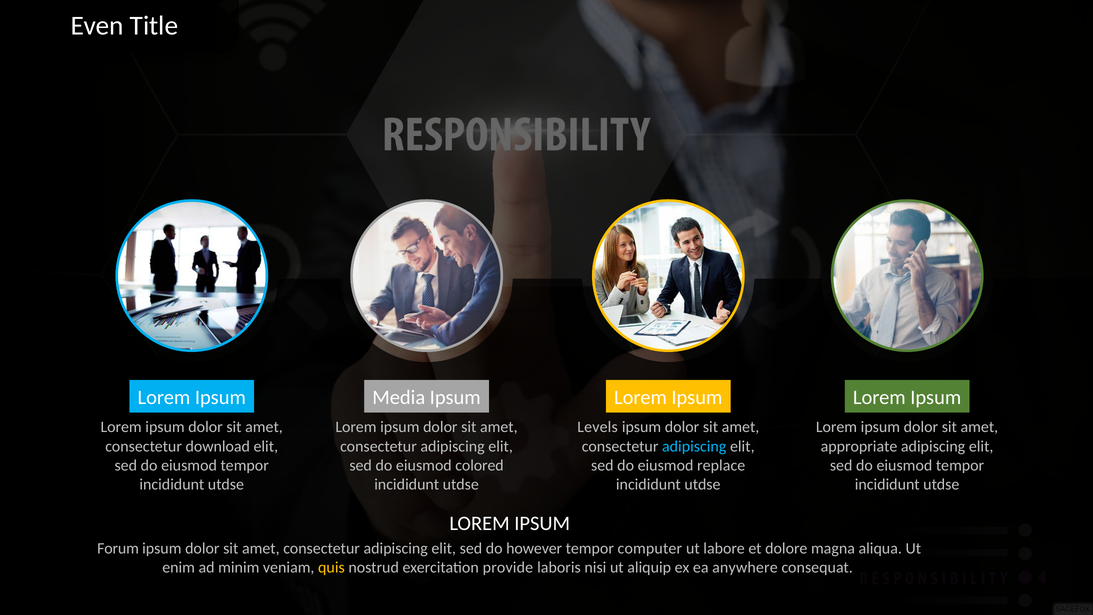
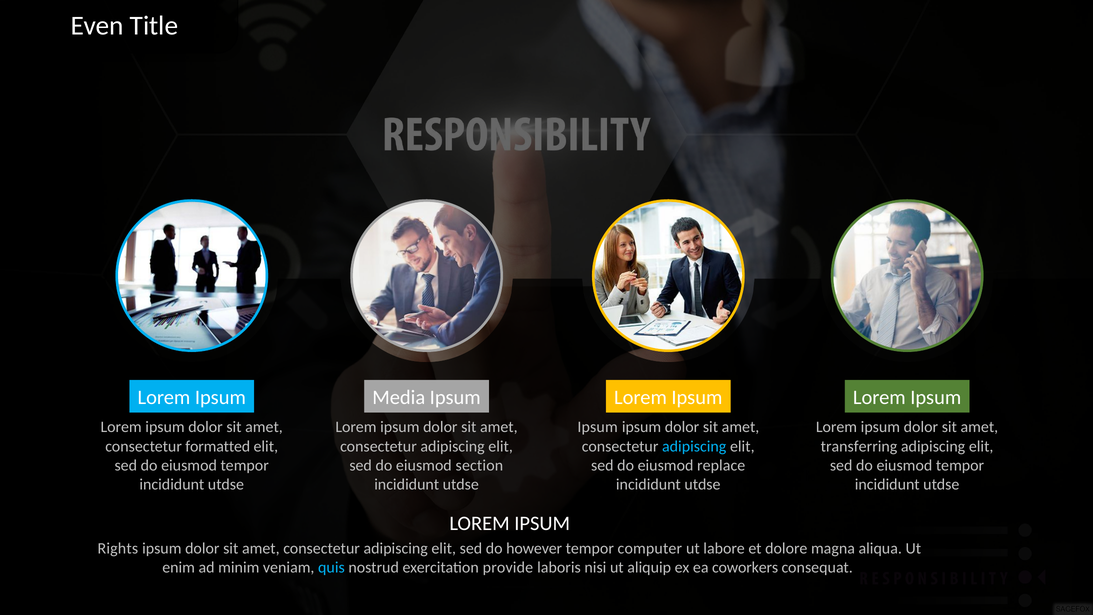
Levels at (598, 427): Levels -> Ipsum
download: download -> formatted
appropriate: appropriate -> transferring
colored: colored -> section
Forum: Forum -> Rights
quis colour: yellow -> light blue
anywhere: anywhere -> coworkers
